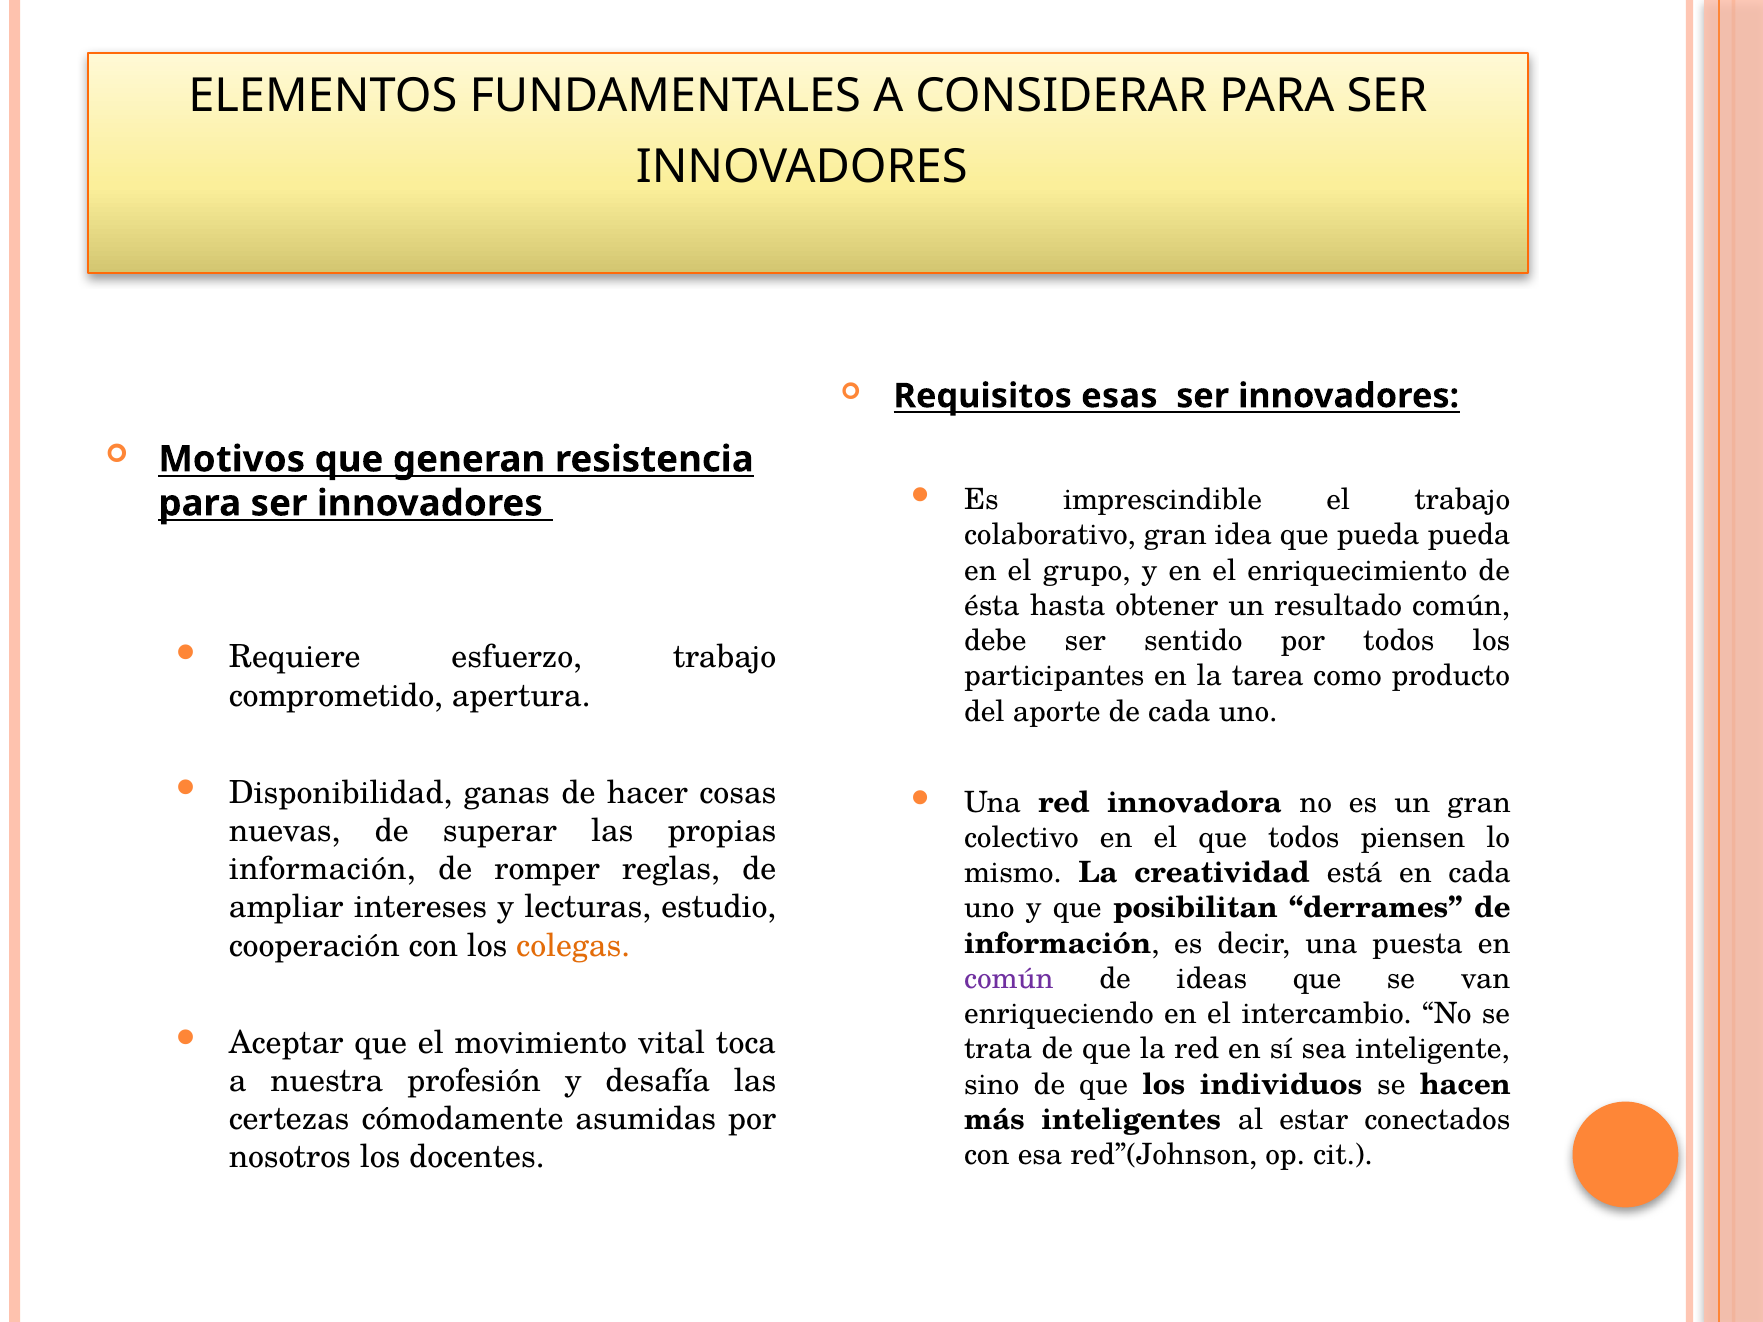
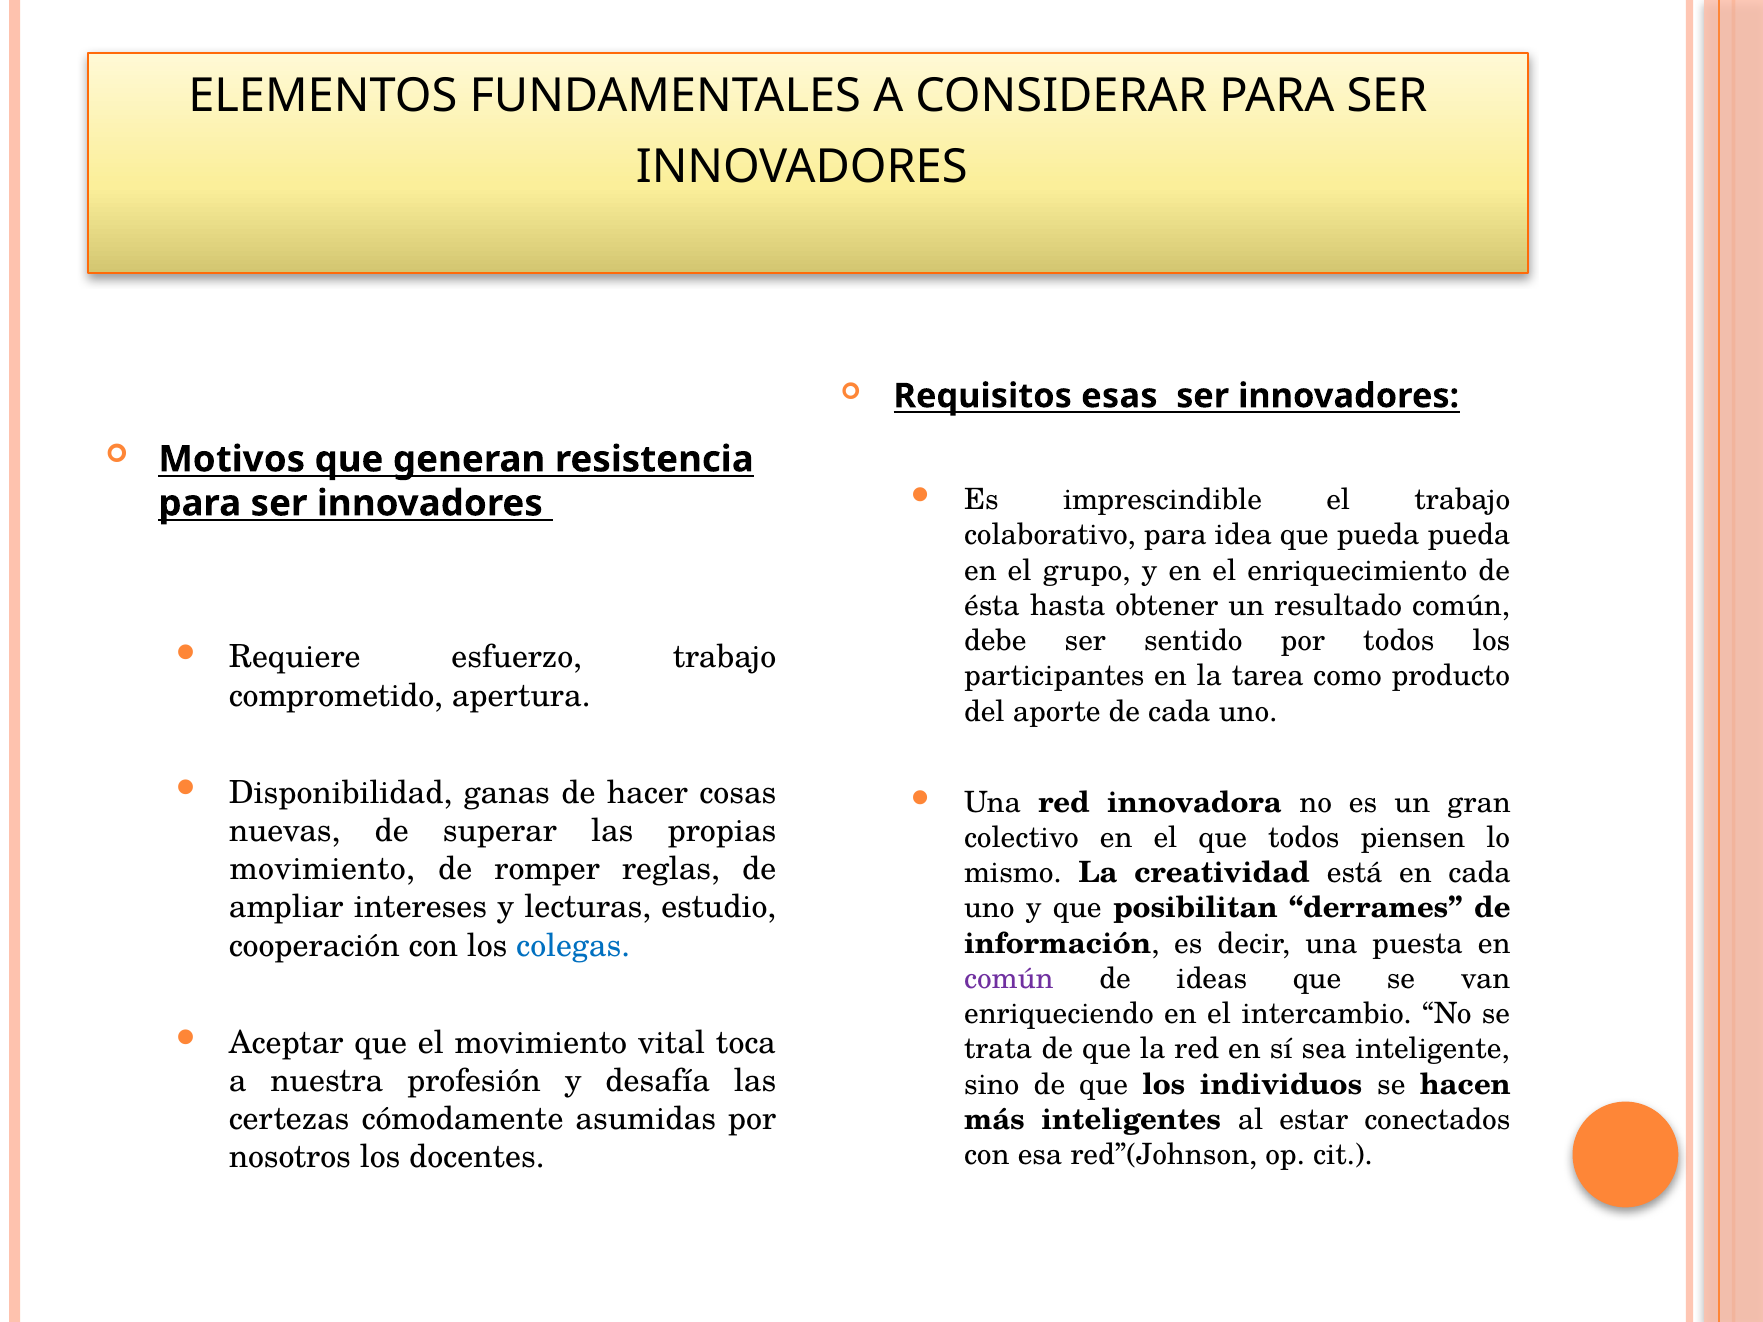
colaborativo gran: gran -> para
información at (322, 869): información -> movimiento
colegas colour: orange -> blue
